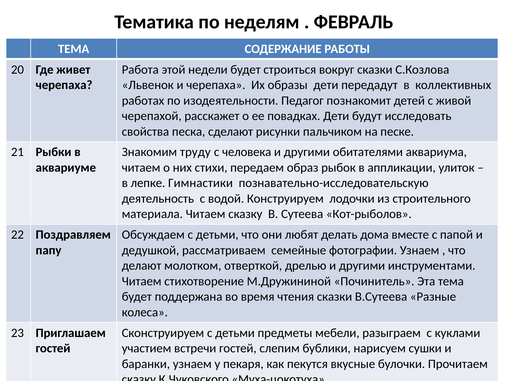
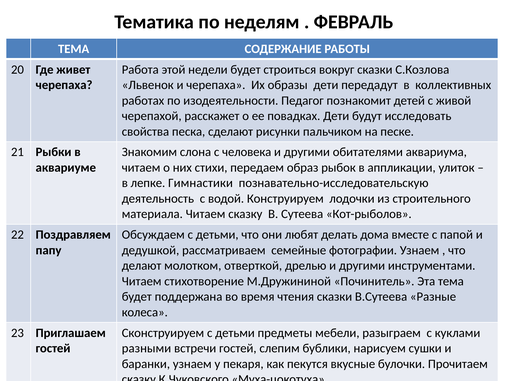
труду: труду -> слона
участием: участием -> разными
